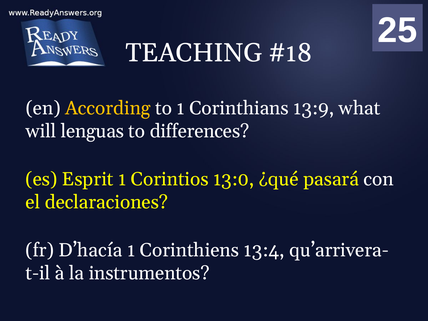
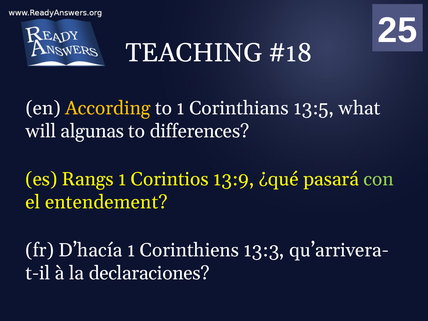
13:9: 13:9 -> 13:5
lenguas: lenguas -> algunas
Esprit: Esprit -> Rangs
13:0: 13:0 -> 13:9
con colour: white -> light green
declaraciones: declaraciones -> entendement
13:4: 13:4 -> 13:3
instrumentos: instrumentos -> declaraciones
